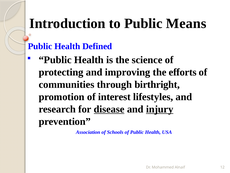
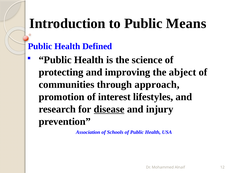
efforts: efforts -> abject
birthright: birthright -> approach
injury underline: present -> none
